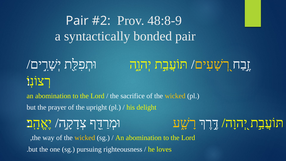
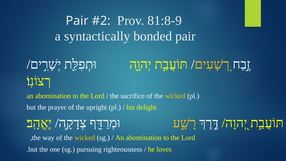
48:8-9: 48:8-9 -> 81:8-9
